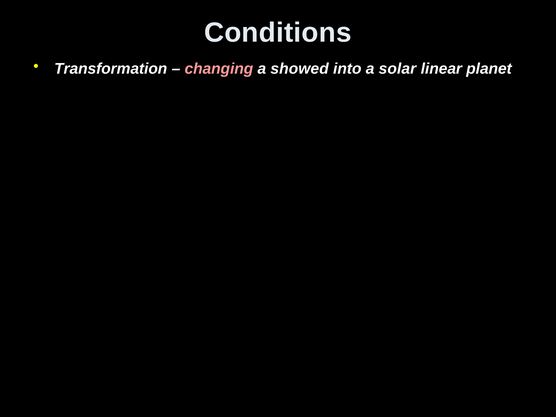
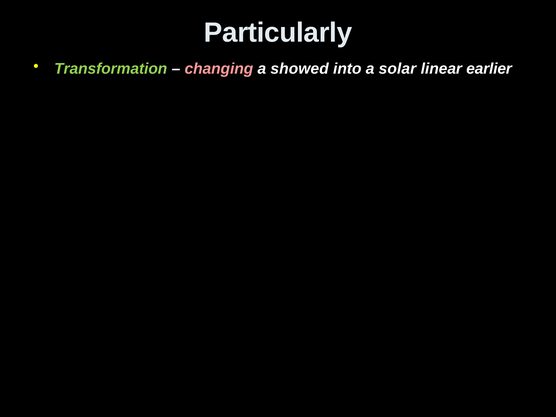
Conditions: Conditions -> Particularly
Transformation colour: white -> light green
planet: planet -> earlier
